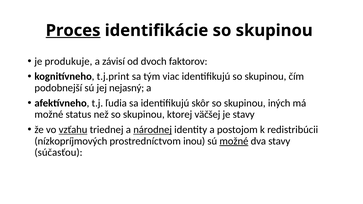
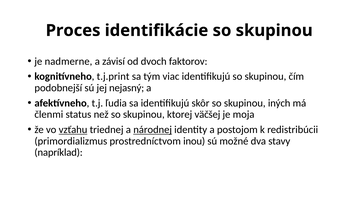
Proces underline: present -> none
produkuje: produkuje -> nadmerne
možné at (49, 115): možné -> členmi
je stavy: stavy -> moja
nízkopríjmových: nízkopríjmových -> primordializmus
možné at (234, 141) underline: present -> none
súčasťou: súčasťou -> napríklad
